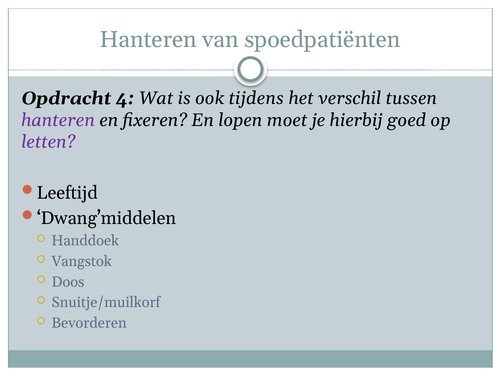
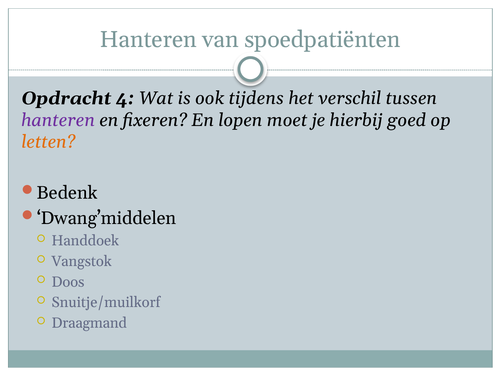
letten colour: purple -> orange
Leeftijd: Leeftijd -> Bedenk
Bevorderen: Bevorderen -> Draagmand
